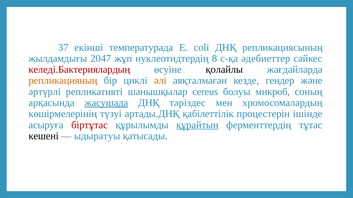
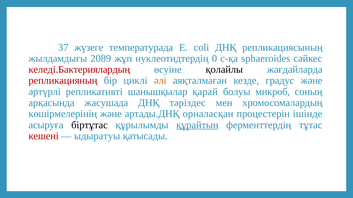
екінші: екінші -> жүзеге
2047: 2047 -> 2089
8: 8 -> 0
әдебиеттер: әдебиеттер -> sphaeroides
репликацияның colour: orange -> red
гендер: гендер -> градус
cereus: cereus -> қарай
жасушада underline: present -> none
көшірмелерінің түзуі: түзуі -> және
қабілеттілік: қабілеттілік -> орналасқан
біртұтас colour: red -> black
кешені colour: black -> red
